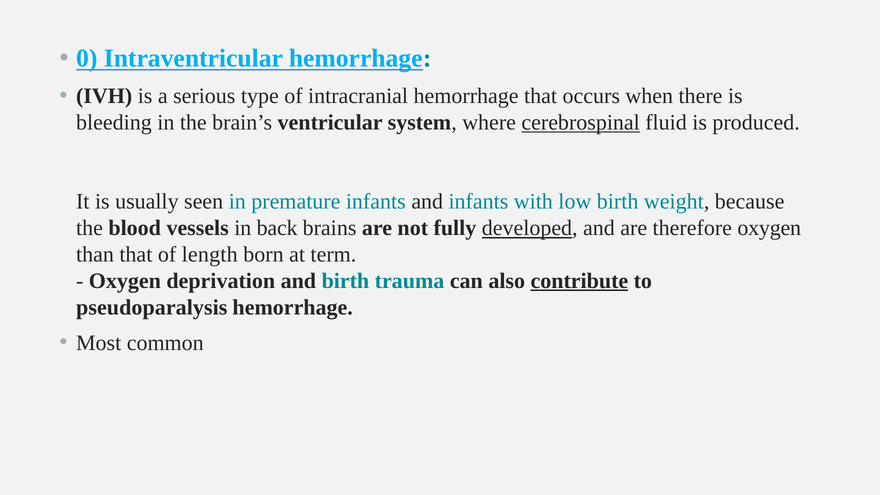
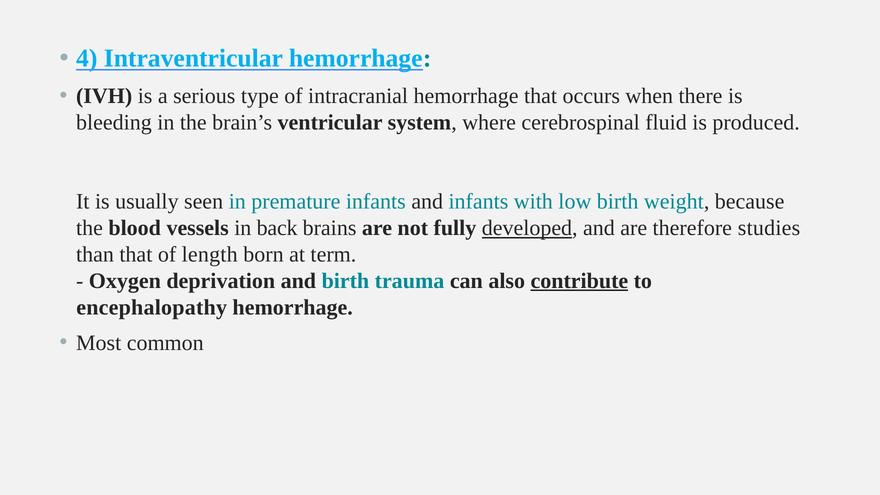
0: 0 -> 4
cerebrospinal underline: present -> none
therefore oxygen: oxygen -> studies
pseudoparalysis: pseudoparalysis -> encephalopathy
